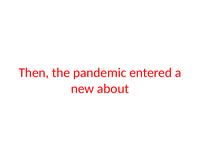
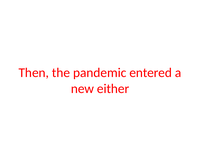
about: about -> either
